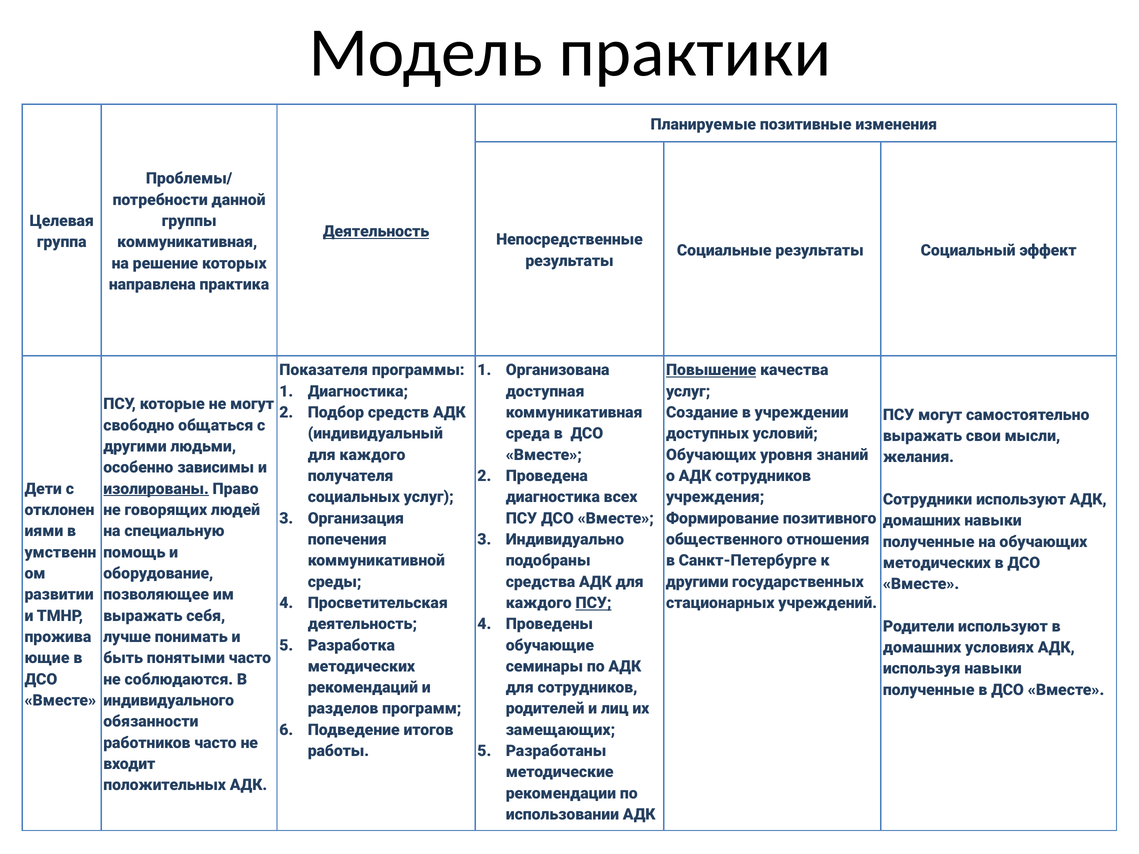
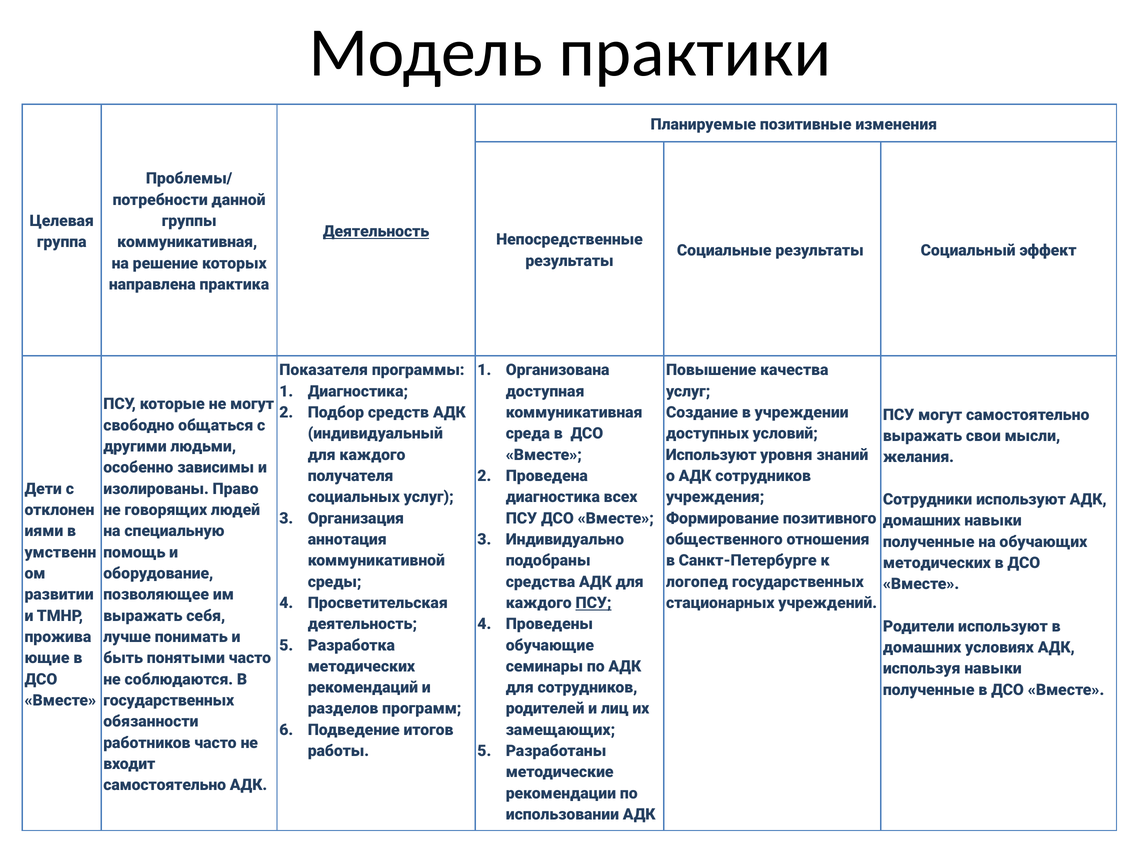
Повышение underline: present -> none
Обучающих at (711, 455): Обучающих -> Используют
изолированы underline: present -> none
попечения: попечения -> аннотация
другими at (697, 582): другими -> логопед
индивидуального at (169, 701): индивидуального -> государственных
положительных at (165, 785): положительных -> самостоятельно
